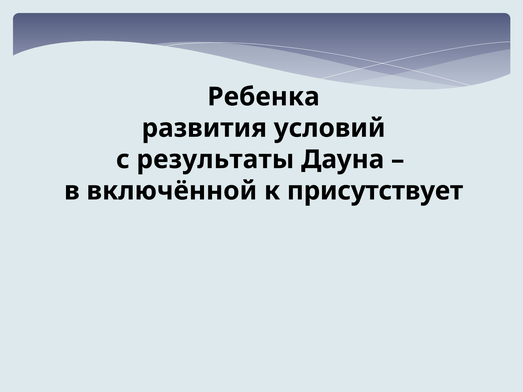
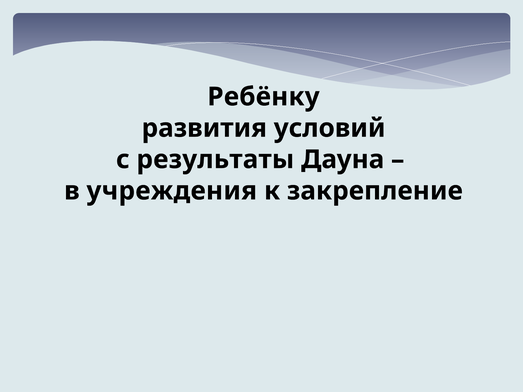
Ребенка: Ребенка -> Ребёнку
включённой: включённой -> учреждения
присутствует: присутствует -> закрепление
